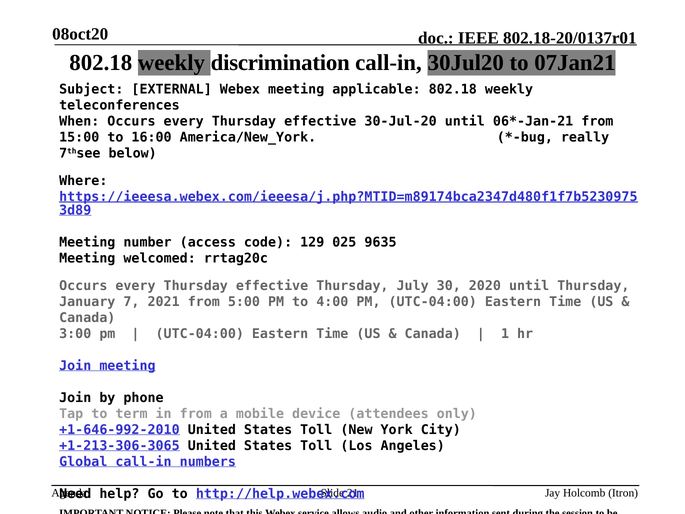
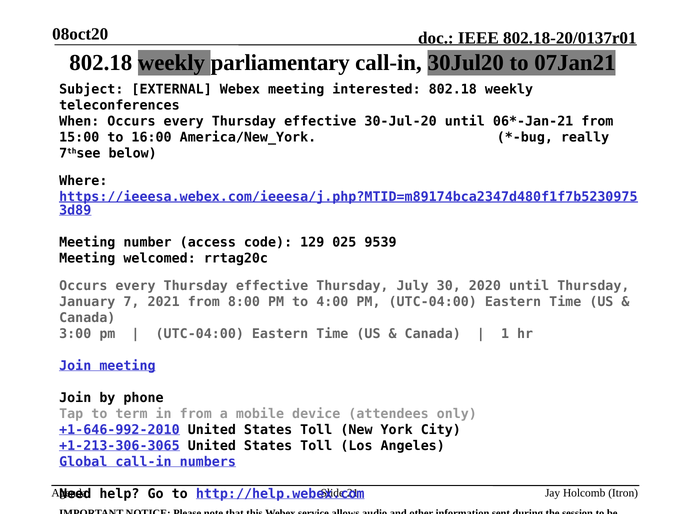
discrimination: discrimination -> parliamentary
applicable: applicable -> interested
9635: 9635 -> 9539
5:00: 5:00 -> 8:00
